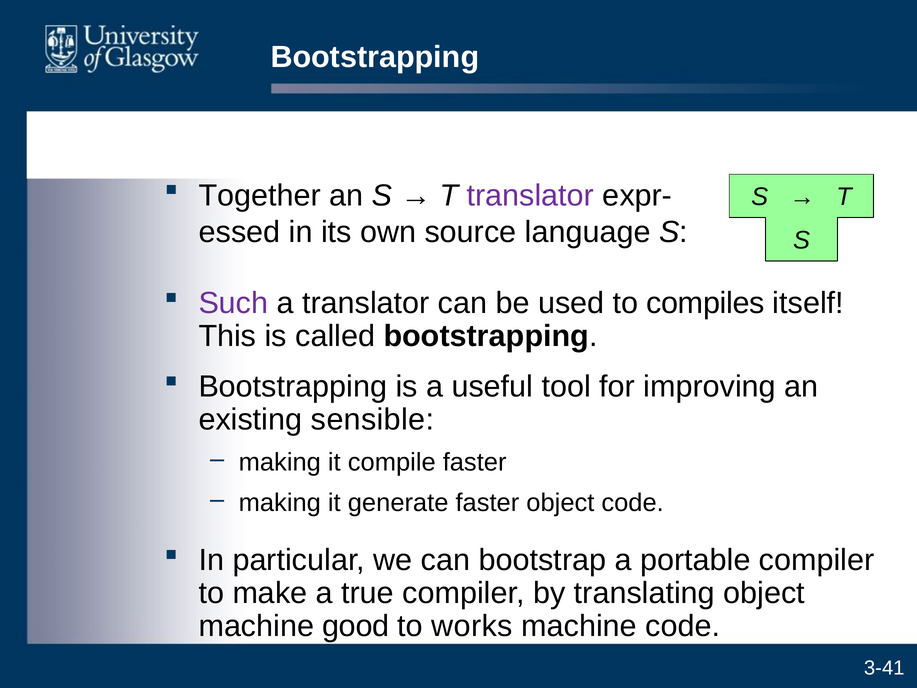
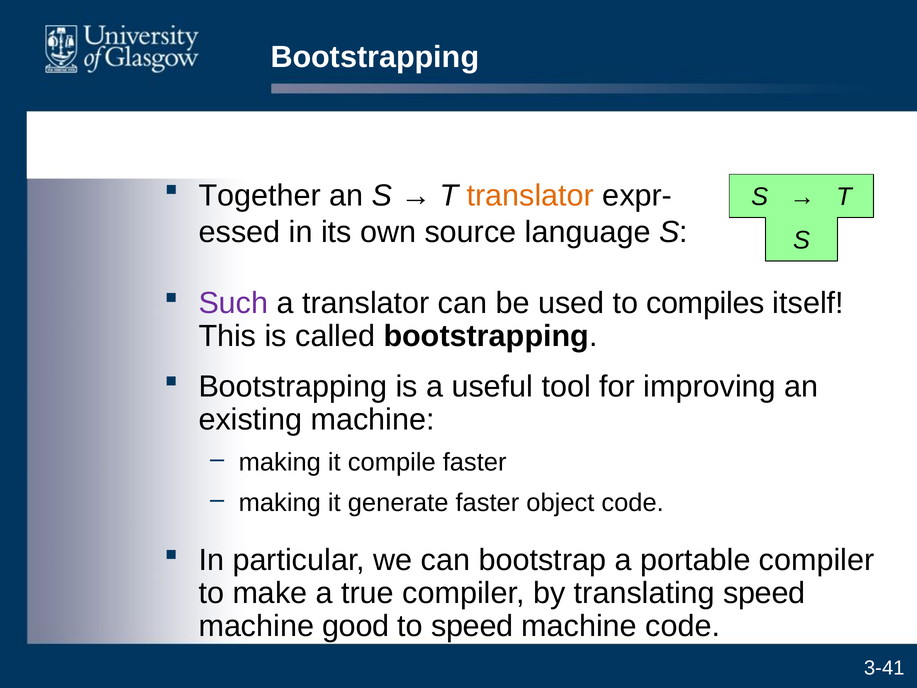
translator at (530, 196) colour: purple -> orange
existing sensible: sensible -> machine
translating object: object -> speed
to works: works -> speed
